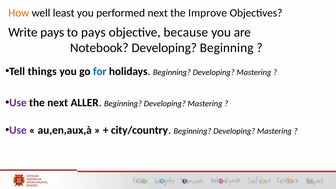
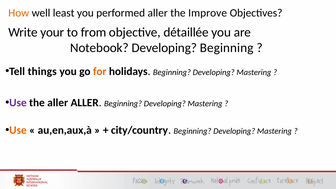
performed next: next -> aller
Write pays: pays -> your
to pays: pays -> from
because: because -> détaillée
for colour: blue -> orange
the next: next -> aller
Use at (18, 130) colour: purple -> orange
